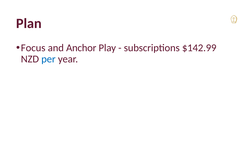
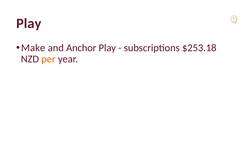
Plan at (29, 23): Plan -> Play
Focus: Focus -> Make
$142.99: $142.99 -> $253.18
per colour: blue -> orange
